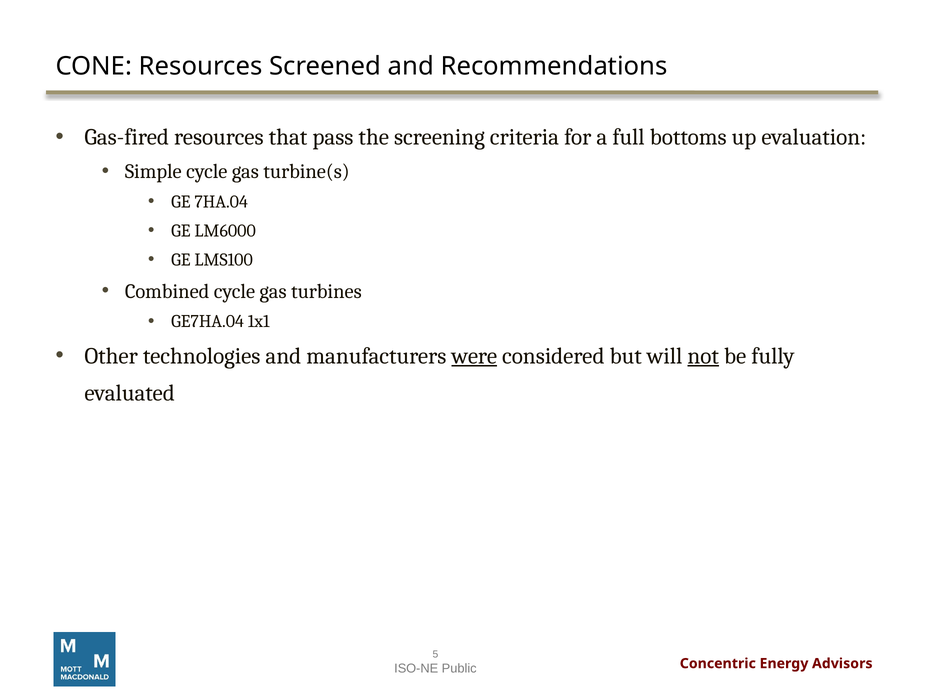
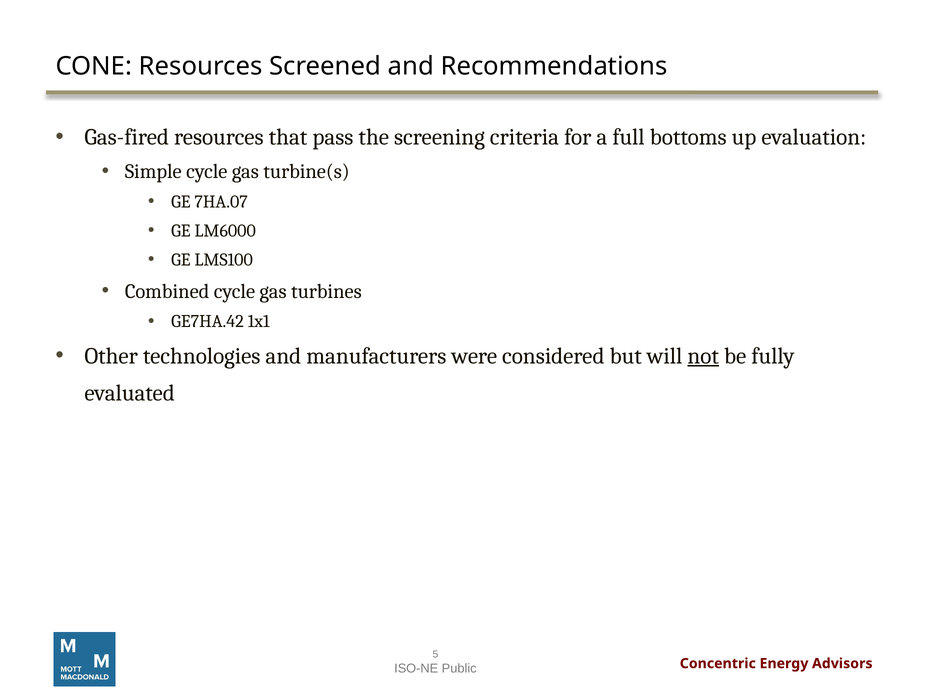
7HA.04: 7HA.04 -> 7HA.07
GE7HA.04: GE7HA.04 -> GE7HA.42
were underline: present -> none
